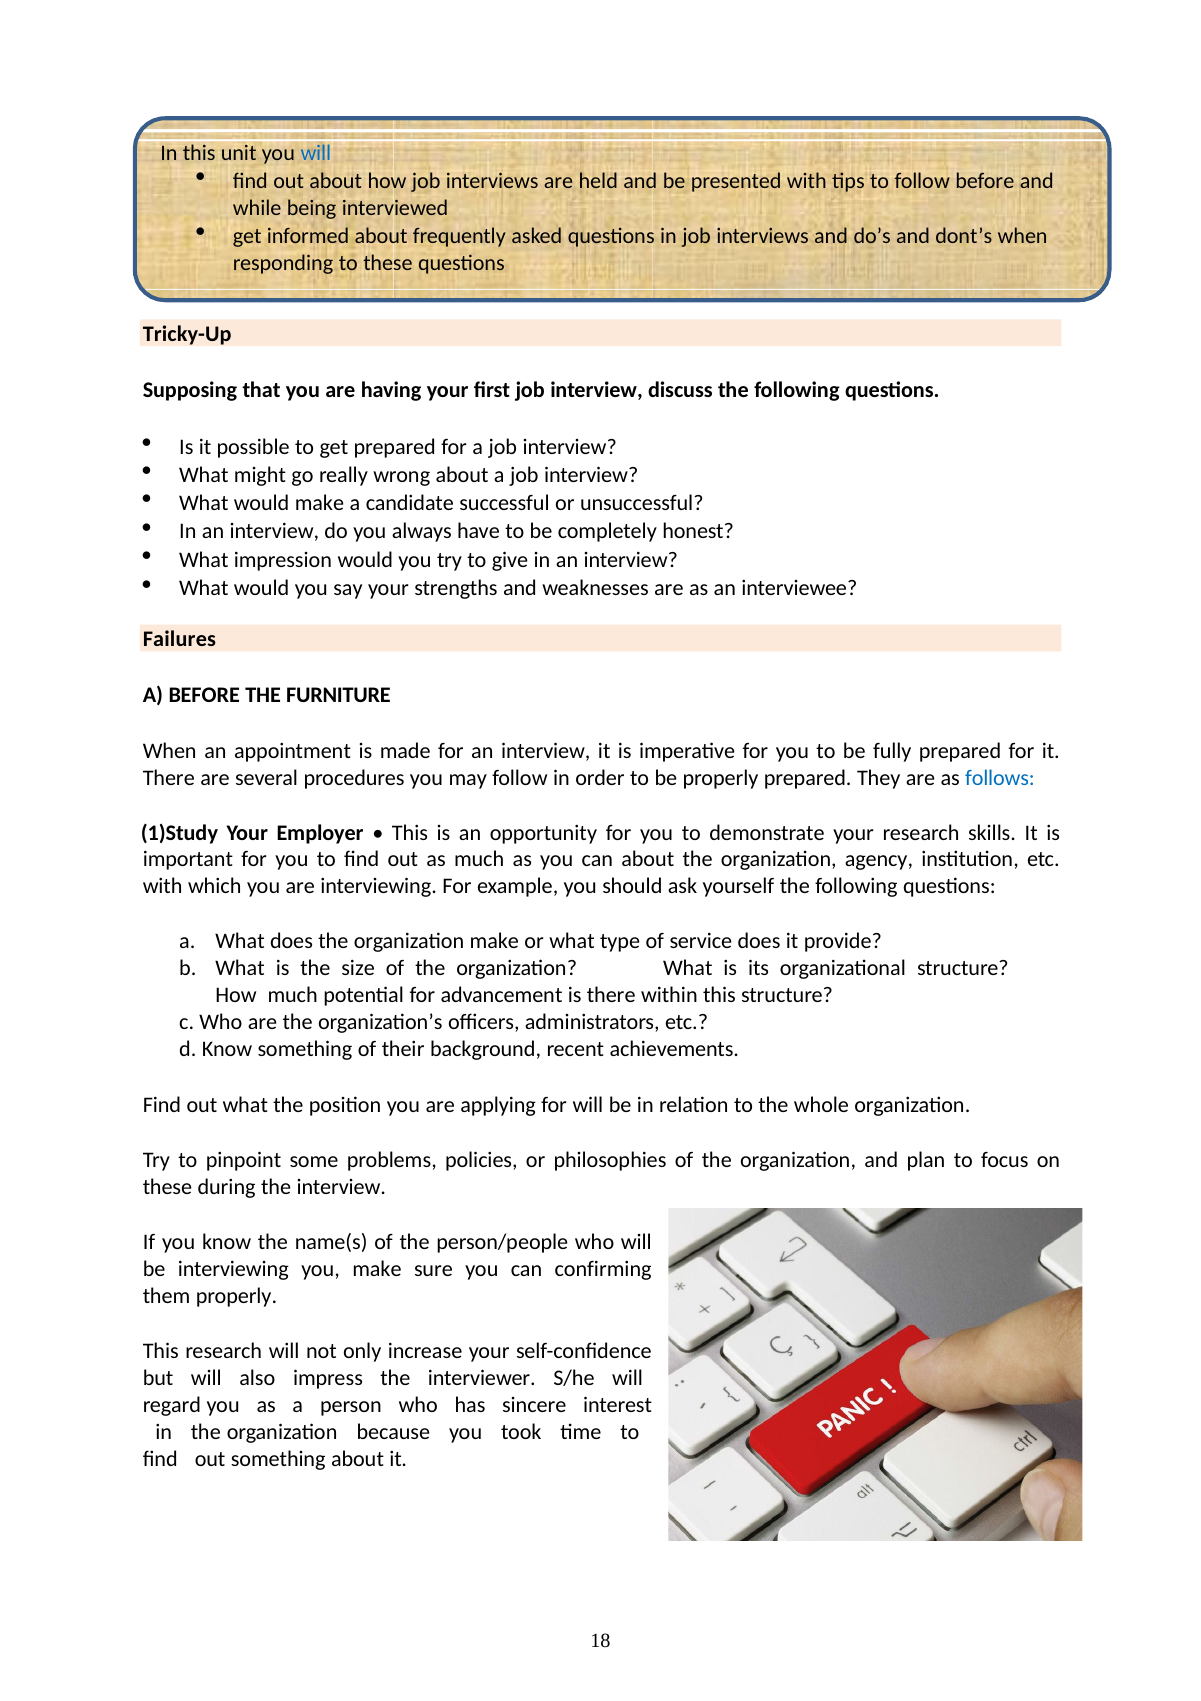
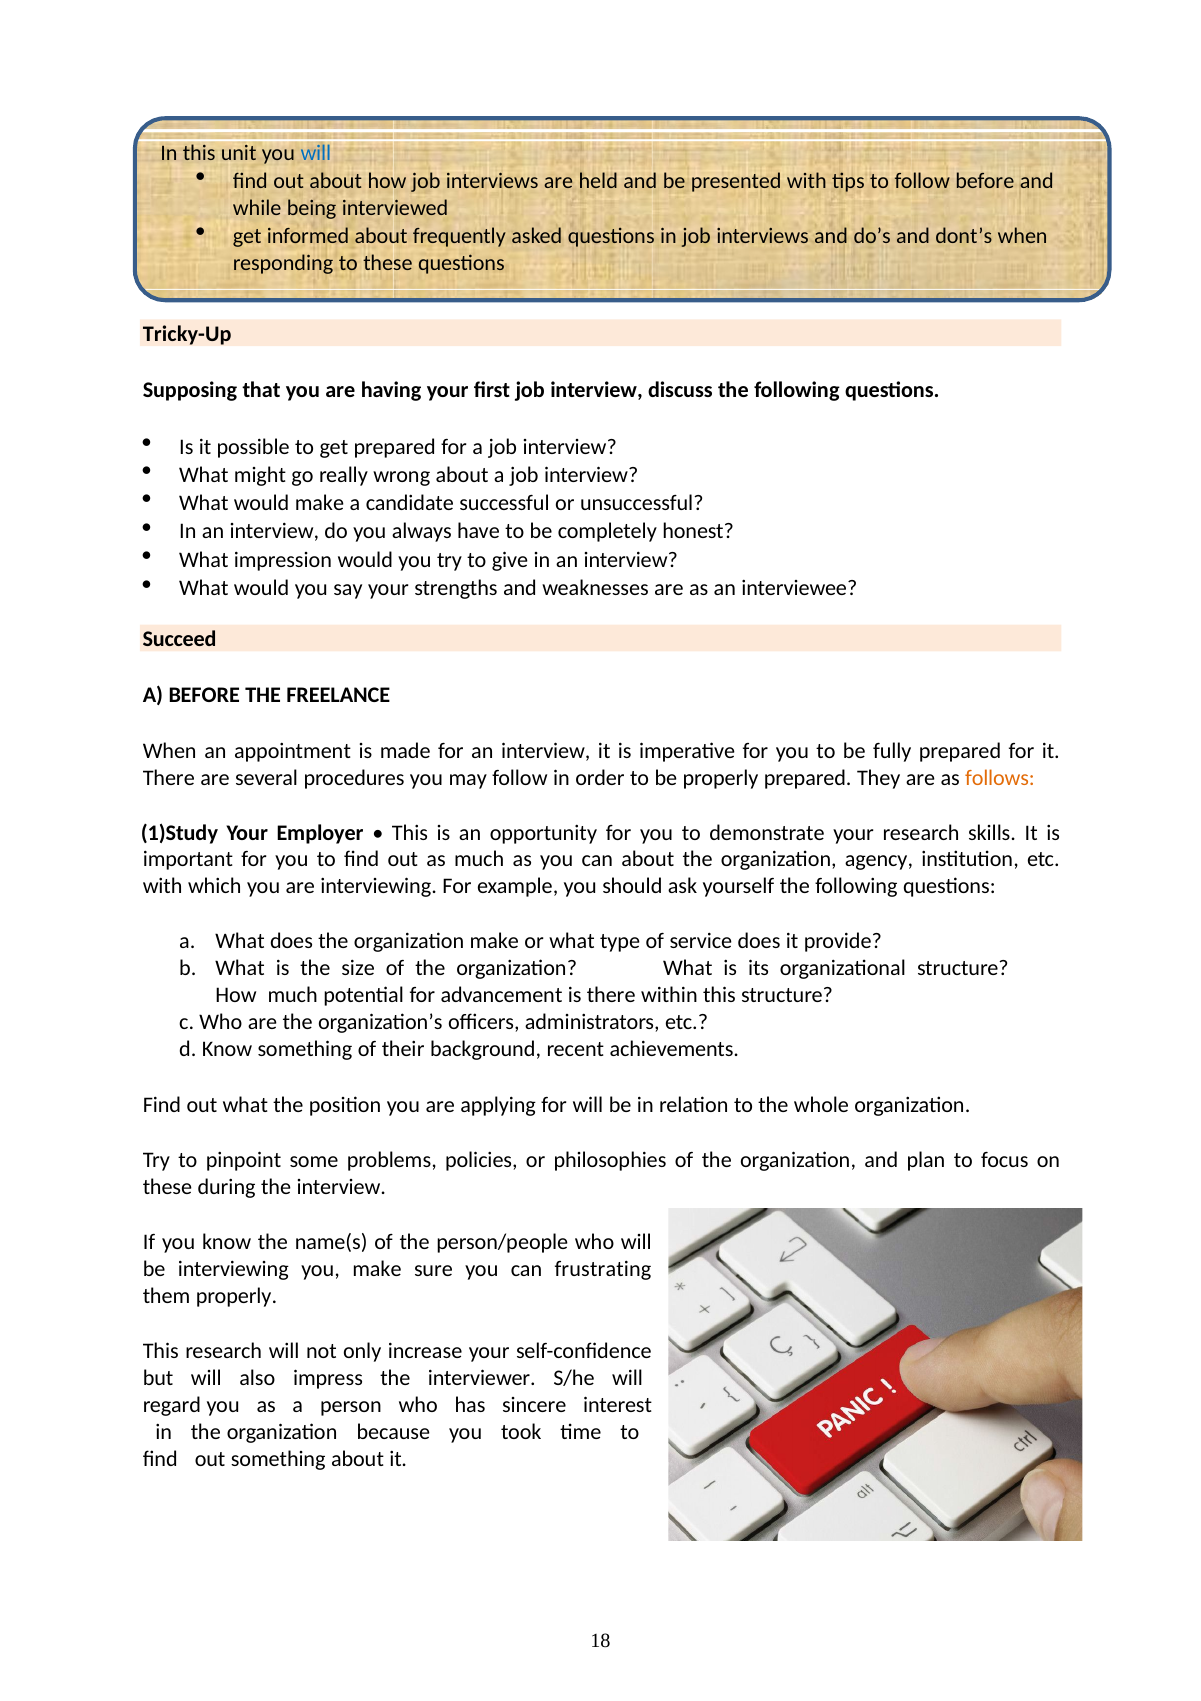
Failures: Failures -> Succeed
FURNITURE: FURNITURE -> FREELANCE
follows colour: blue -> orange
confirming: confirming -> frustrating
